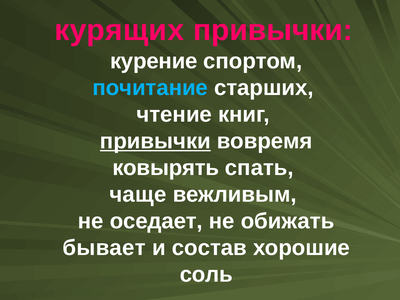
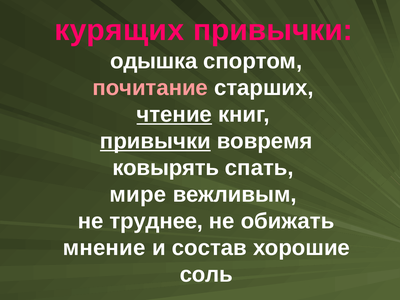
курение: курение -> одышка
почитание colour: light blue -> pink
чтение underline: none -> present
чаще: чаще -> мире
оседает: оседает -> труднее
бывает: бывает -> мнение
